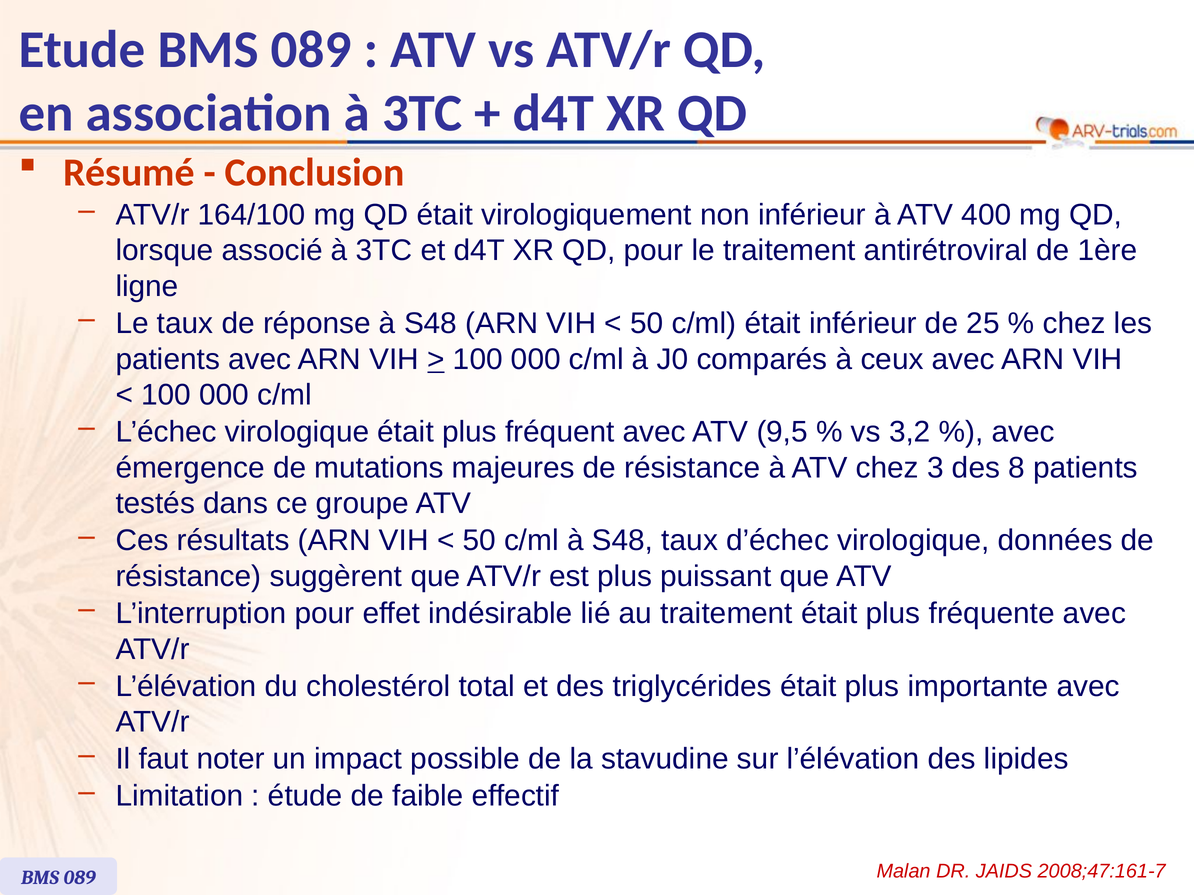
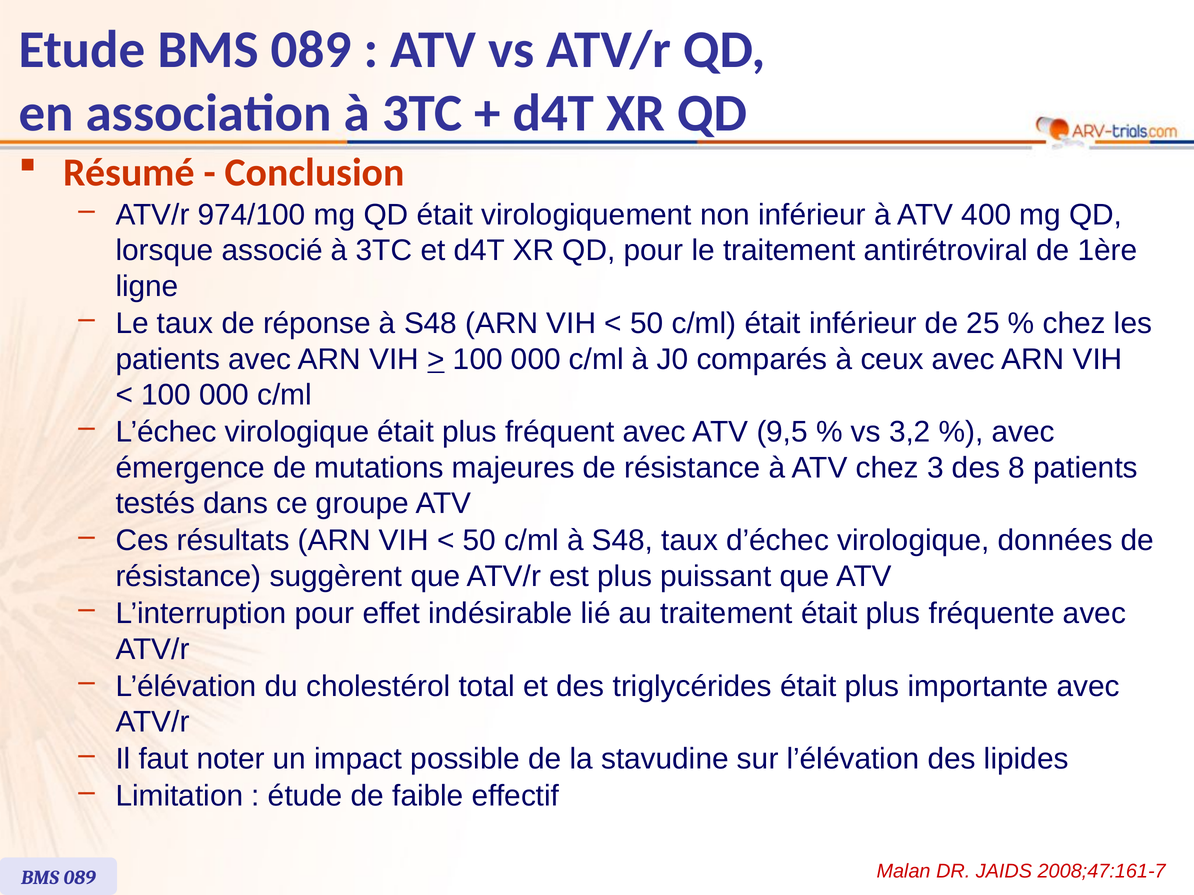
164/100: 164/100 -> 974/100
